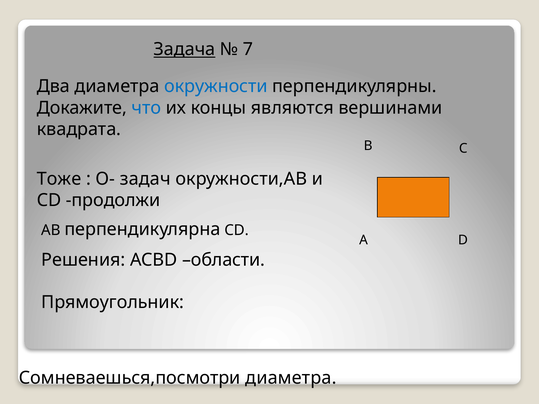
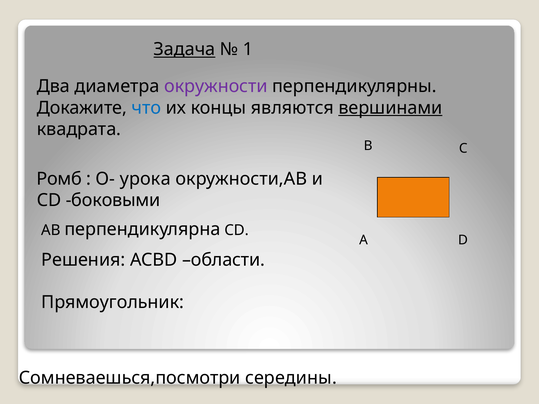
7: 7 -> 1
окружности colour: blue -> purple
вершинами underline: none -> present
Тоже: Тоже -> Ромб
задач: задач -> урока
продолжи: продолжи -> боковыми
Сомневаешься,посмотри диаметра: диаметра -> середины
